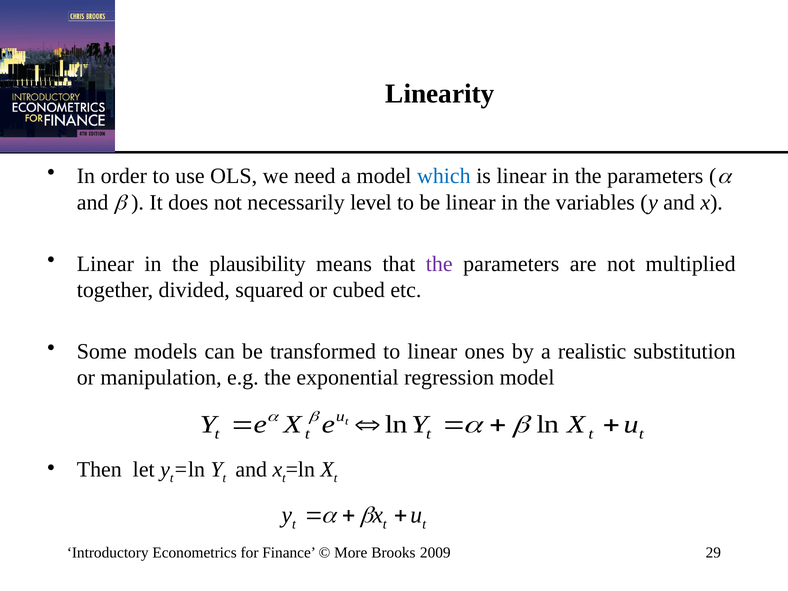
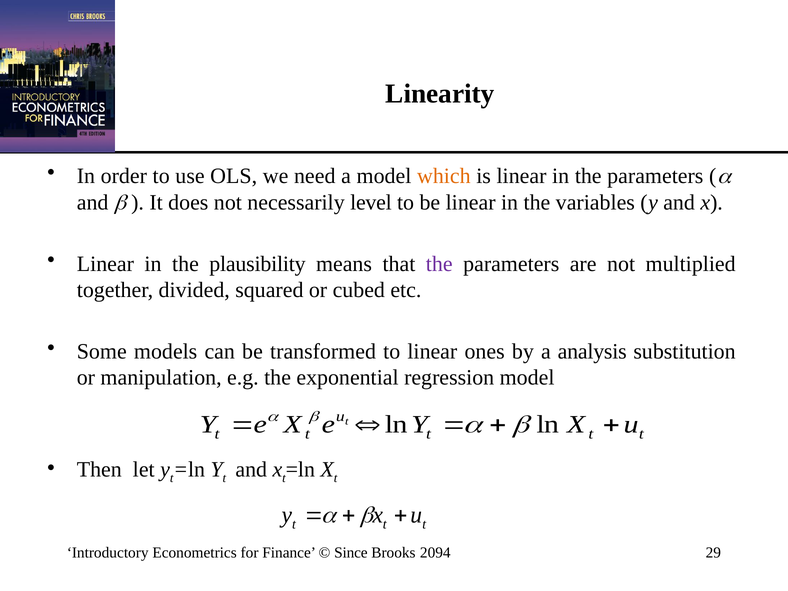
which colour: blue -> orange
realistic: realistic -> analysis
More: More -> Since
2009: 2009 -> 2094
